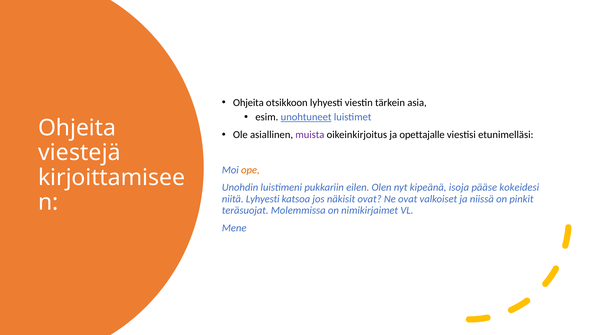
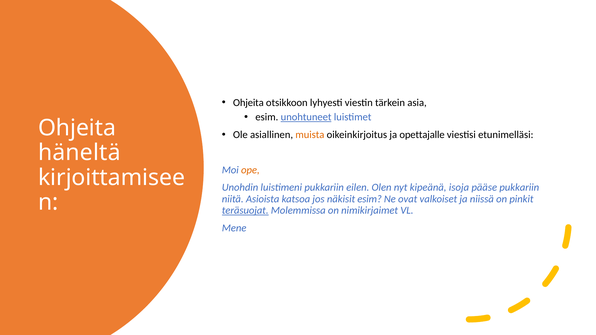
muista colour: purple -> orange
viestejä: viestejä -> häneltä
pääse kokeidesi: kokeidesi -> pukkariin
niitä Lyhyesti: Lyhyesti -> Asioista
näkisit ovat: ovat -> esim
teräsuojat underline: none -> present
